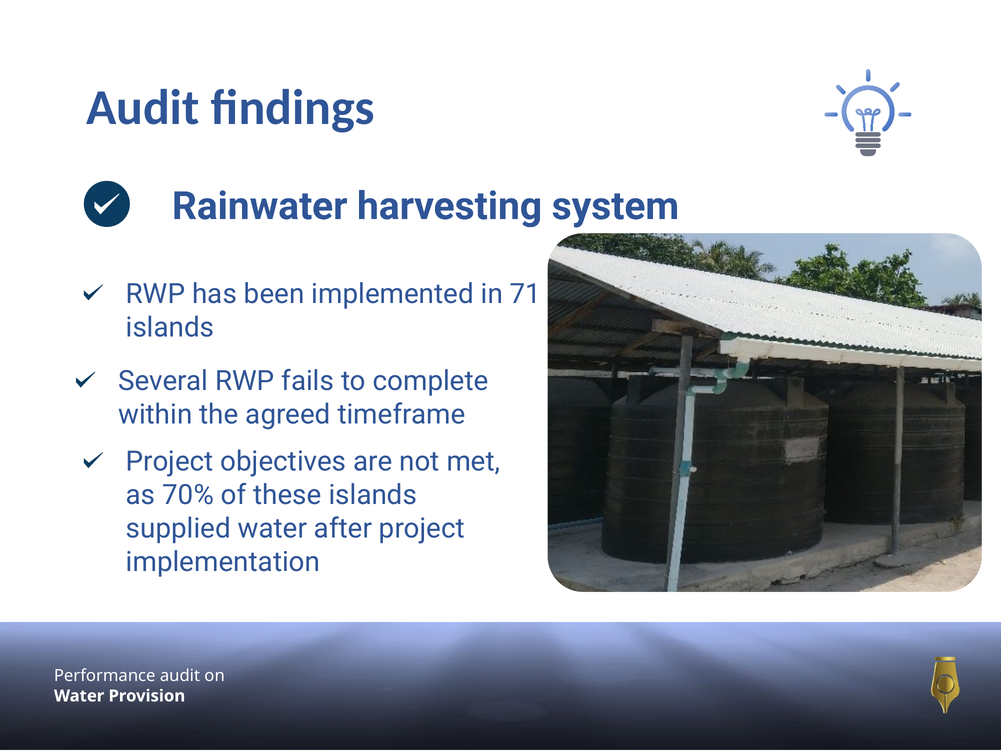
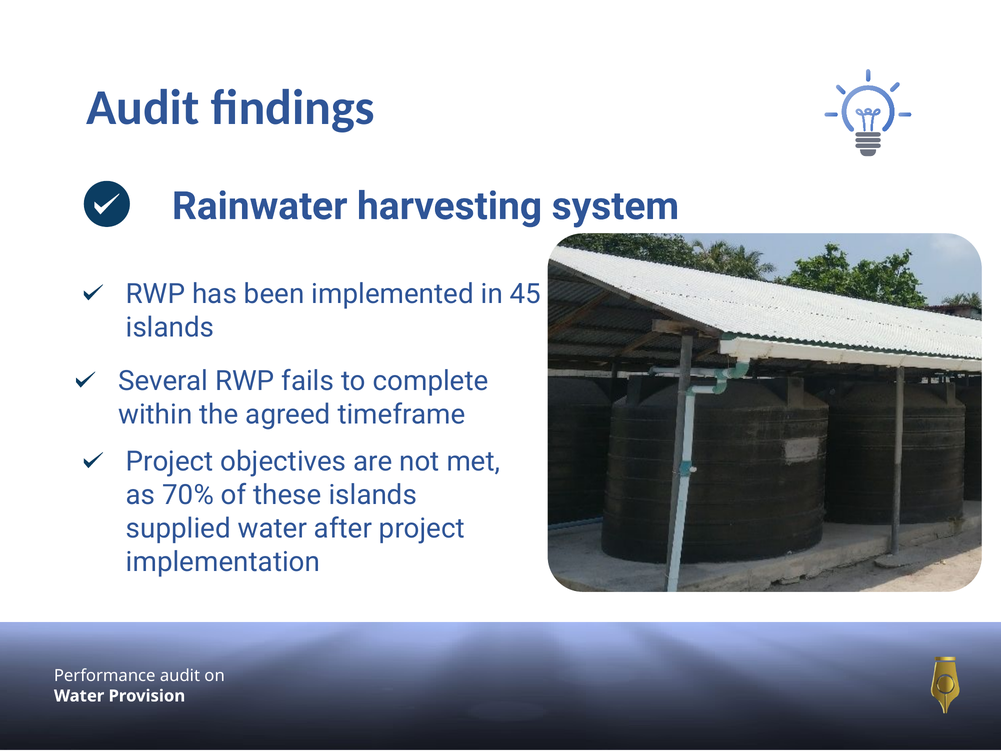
71: 71 -> 45
